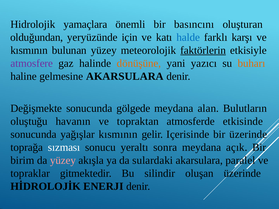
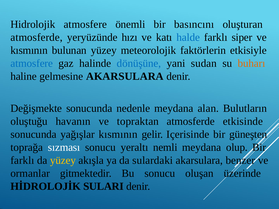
Hidrolojik yamaçlara: yamaçlara -> atmosfere
olduğundan at (37, 37): olduğundan -> atmosferde
için: için -> hızı
karşı: karşı -> siper
faktörlerin underline: present -> none
atmosfere at (32, 63) colour: purple -> blue
dönüşüne colour: orange -> blue
yazıcı: yazıcı -> sudan
gölgede: gölgede -> nedenle
bir üzerinde: üzerinde -> güneşten
sonra: sonra -> nemli
açık: açık -> olup
birim at (22, 161): birim -> farklı
yüzey at (63, 161) colour: pink -> yellow
paralel: paralel -> benzer
topraklar: topraklar -> ormanlar
Bu silindir: silindir -> sonucu
ENERJI: ENERJI -> SULARI
